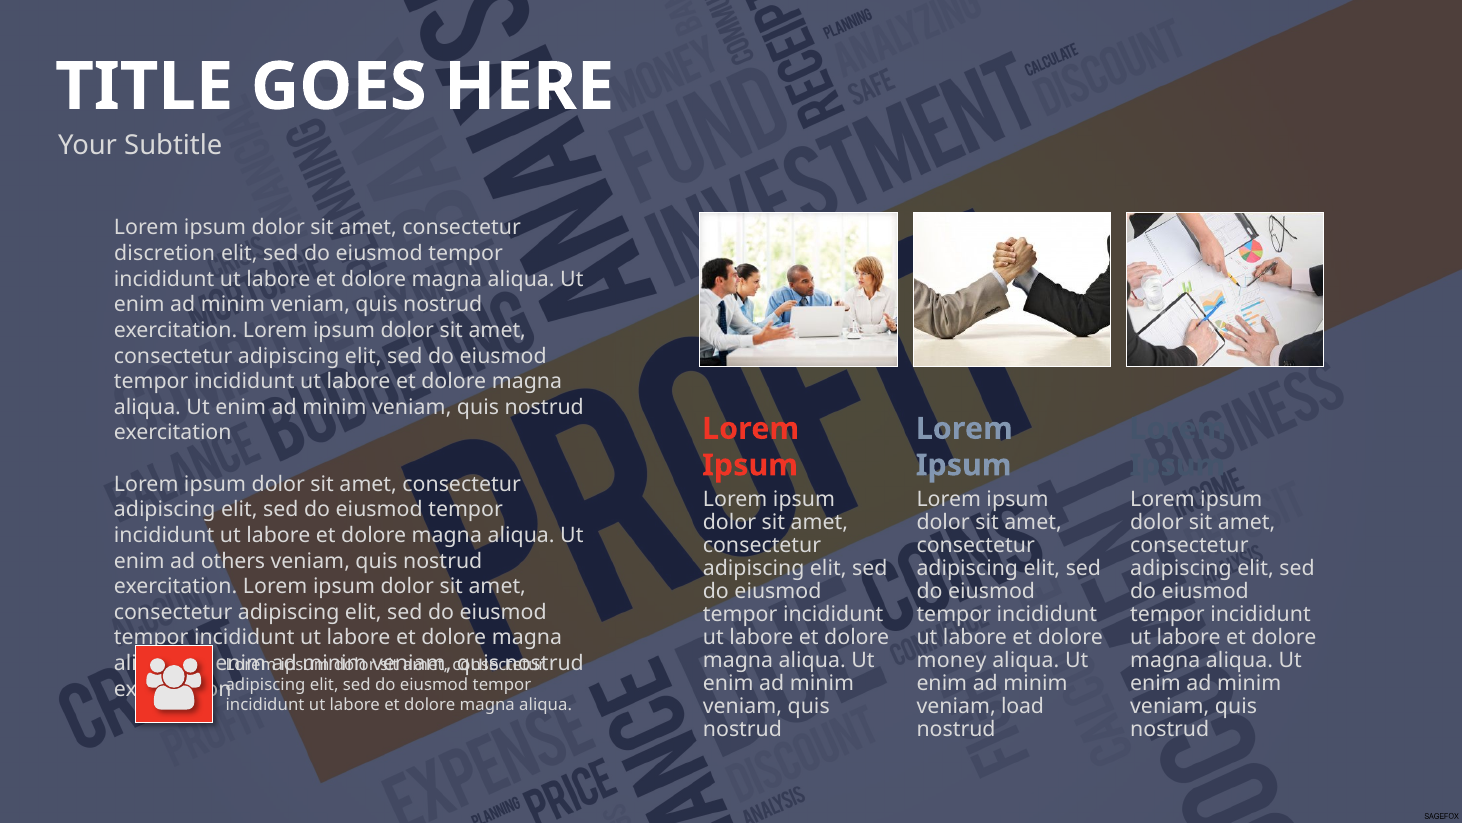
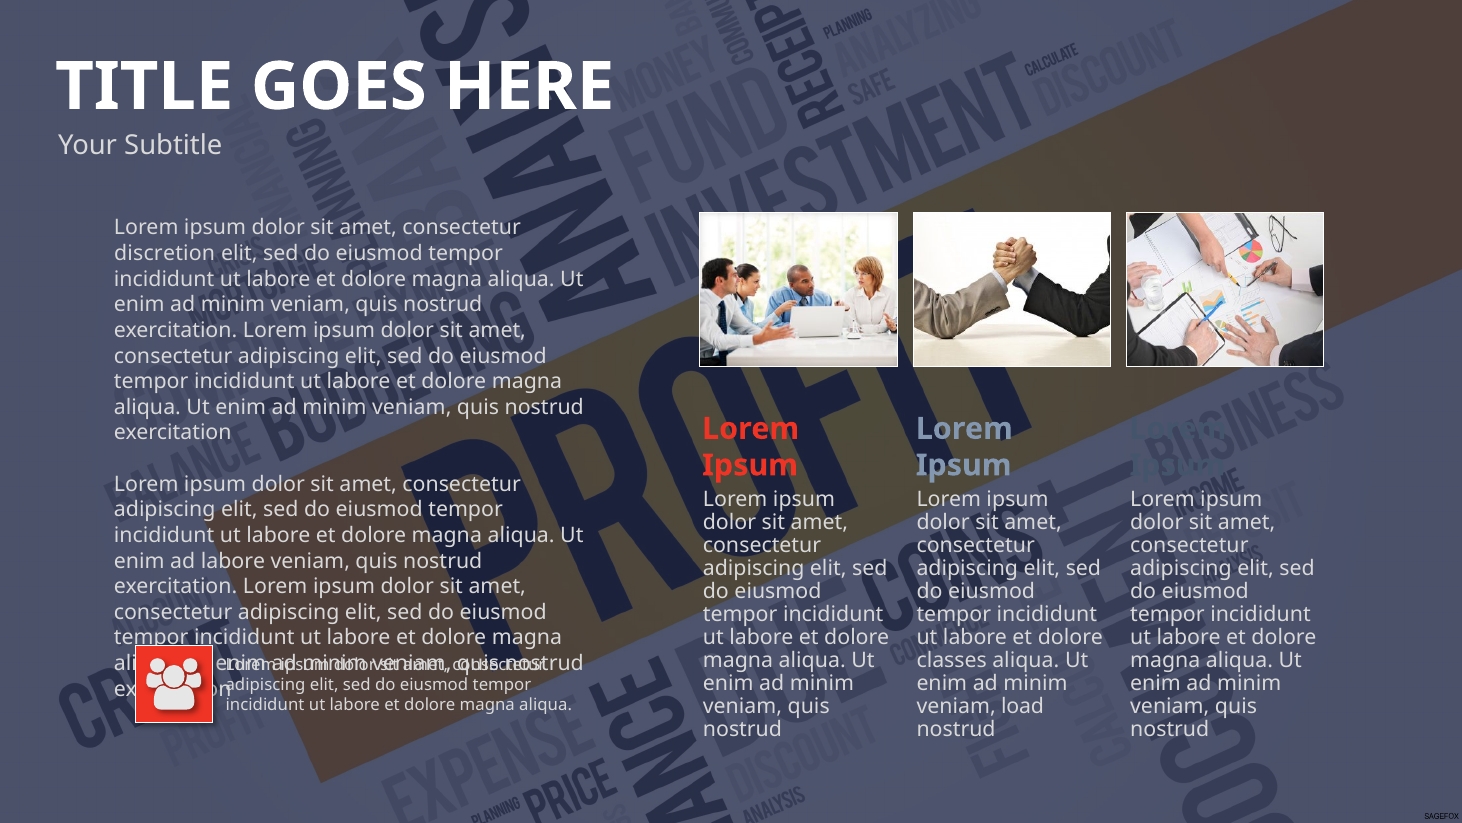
ad others: others -> labore
money: money -> classes
